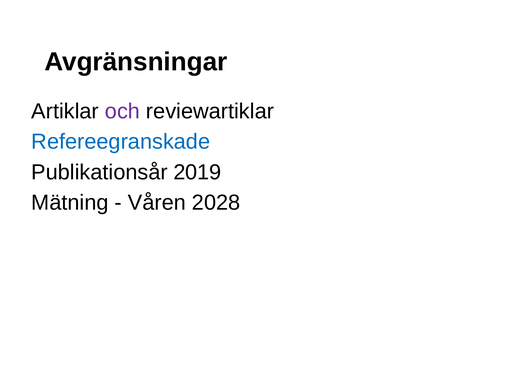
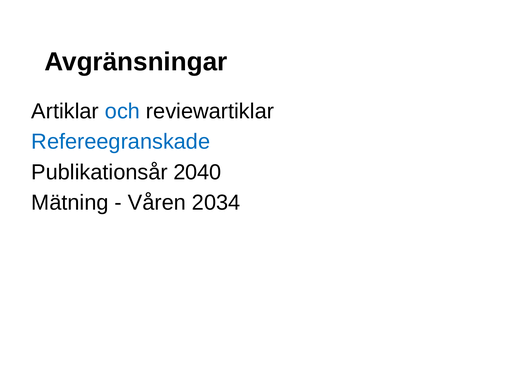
och colour: purple -> blue
2019: 2019 -> 2040
2028: 2028 -> 2034
